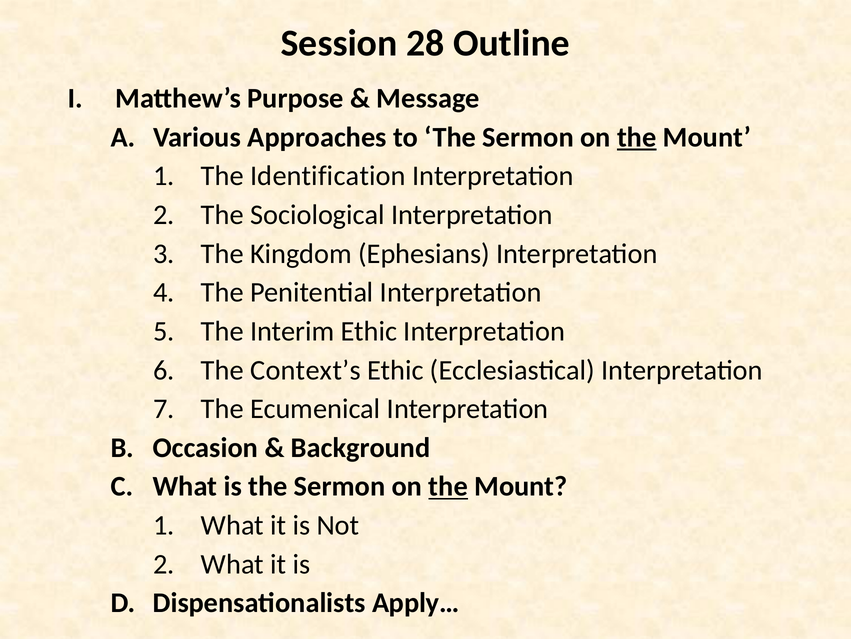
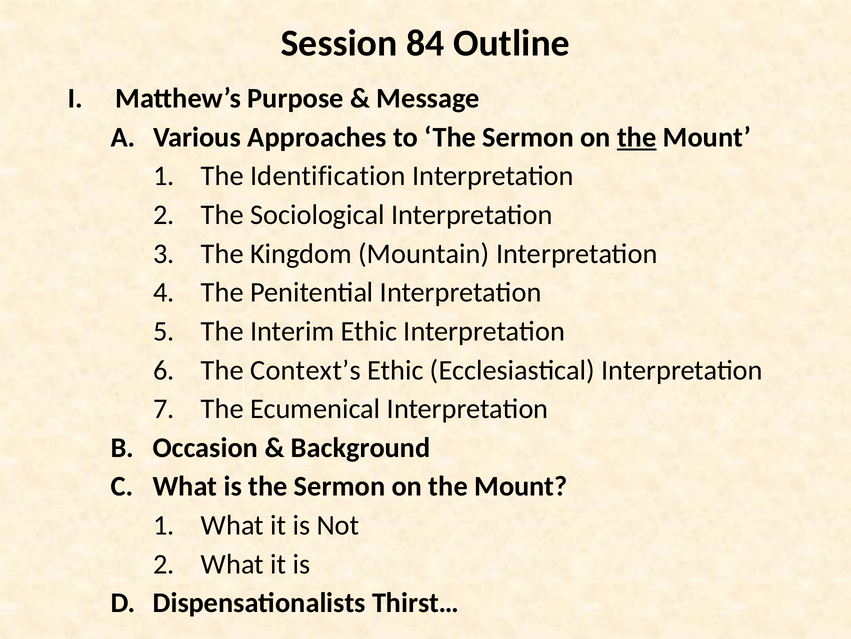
28: 28 -> 84
Ephesians: Ephesians -> Mountain
the at (448, 486) underline: present -> none
Apply…: Apply… -> Thirst…
